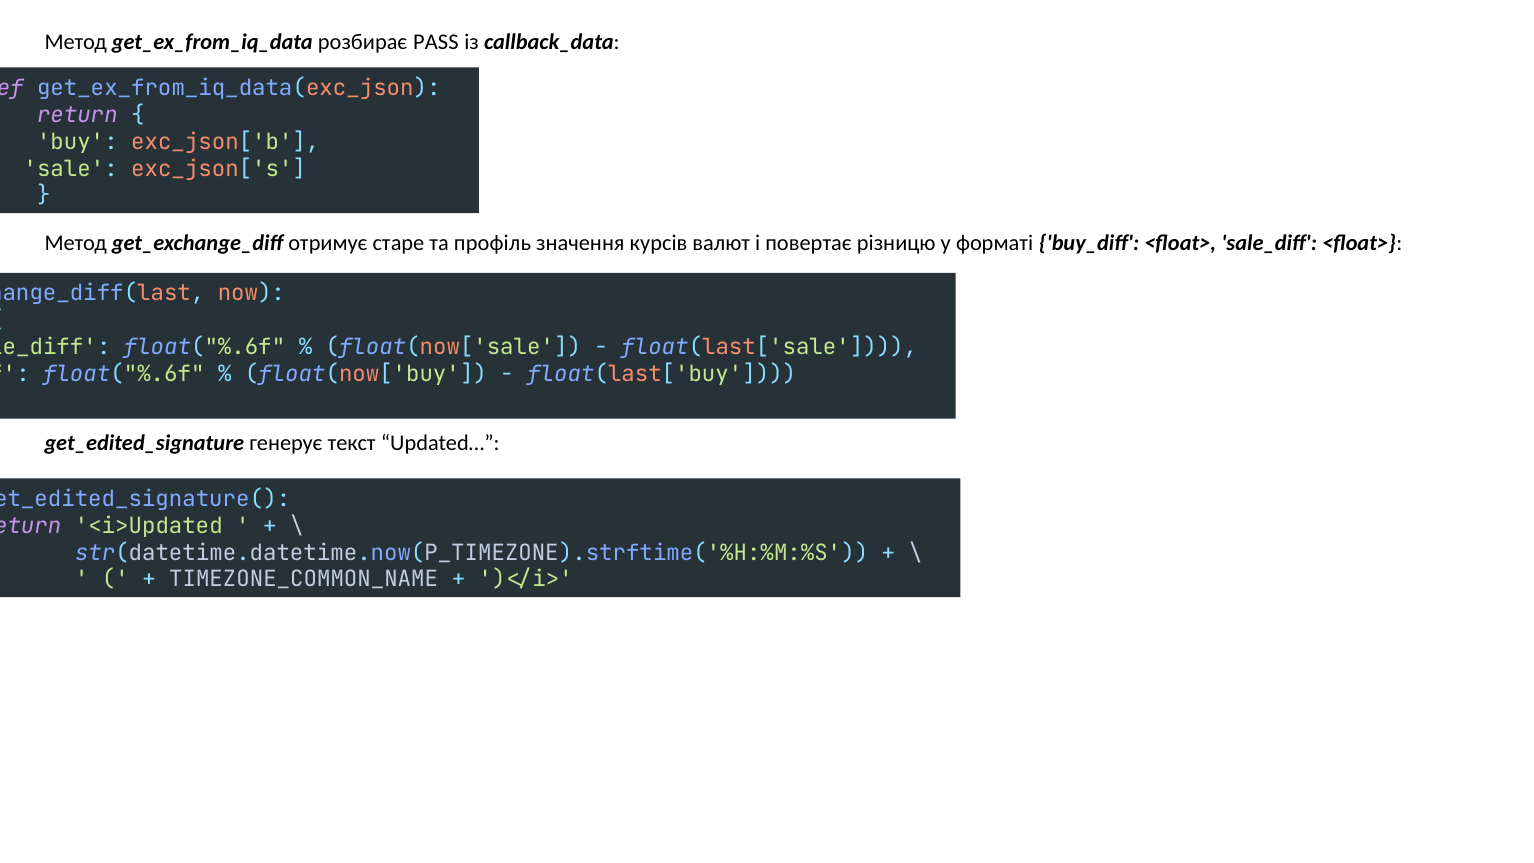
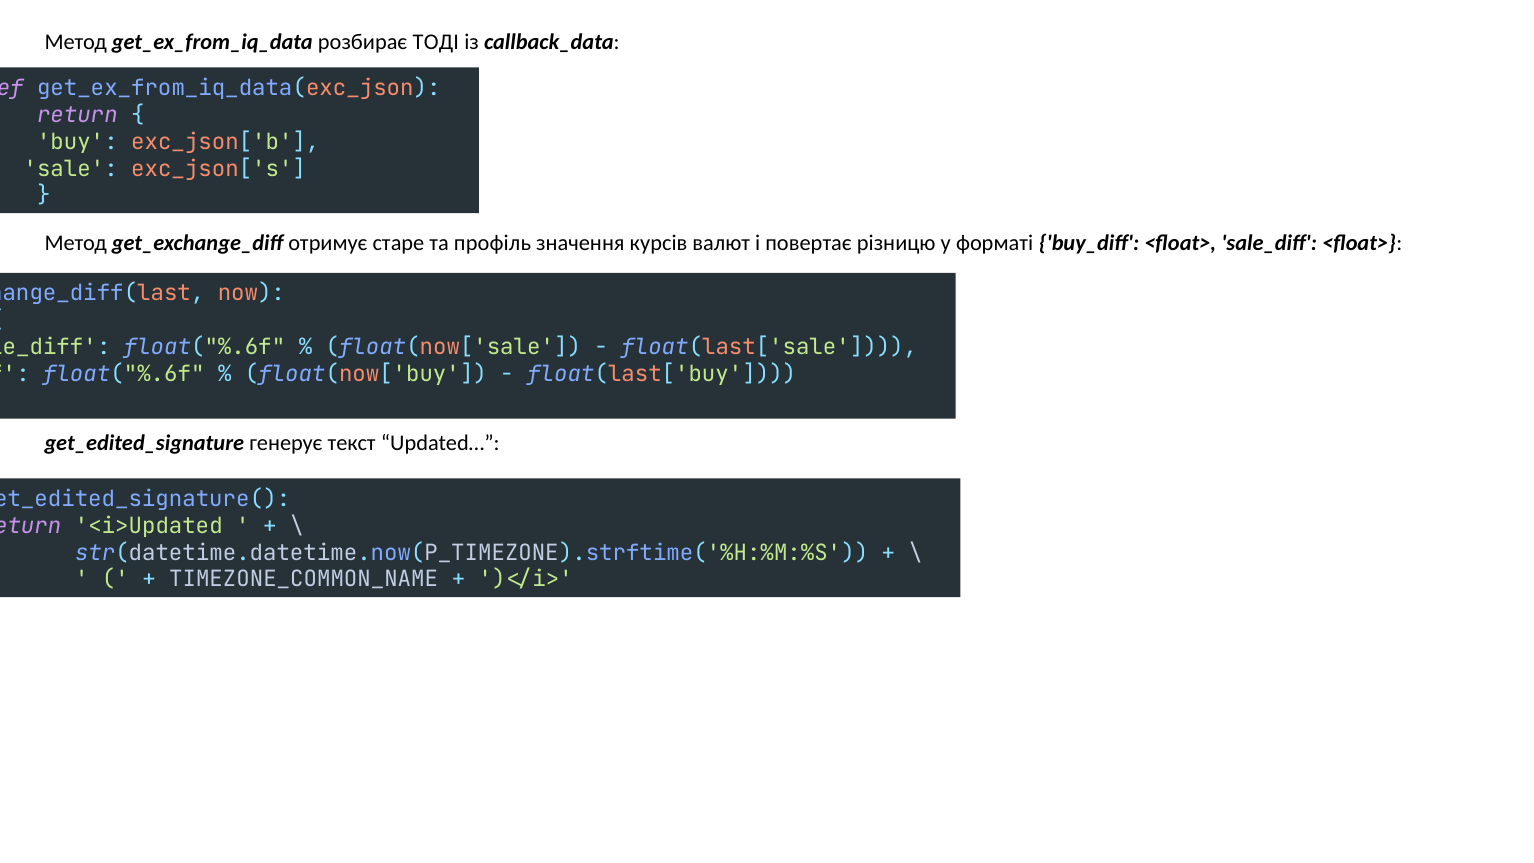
PASS: PASS -> ТОДІ
